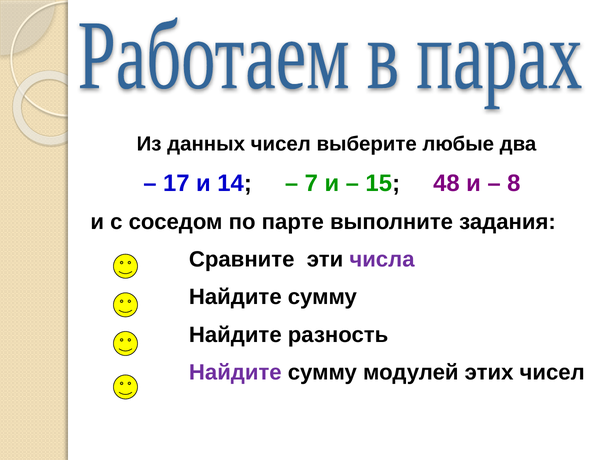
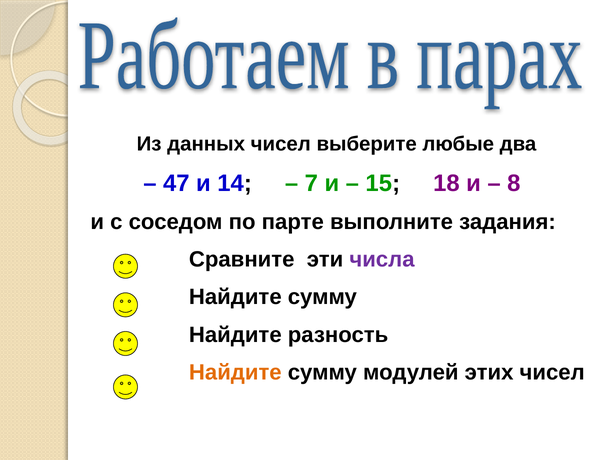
17: 17 -> 47
48: 48 -> 18
Найдите at (235, 372) colour: purple -> orange
